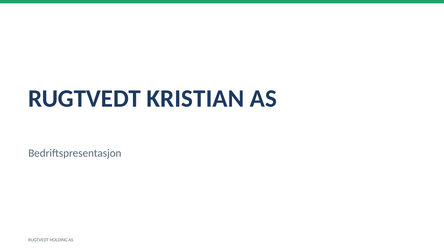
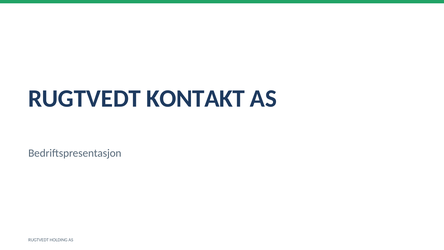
KRISTIAN: KRISTIAN -> KONTAKT
